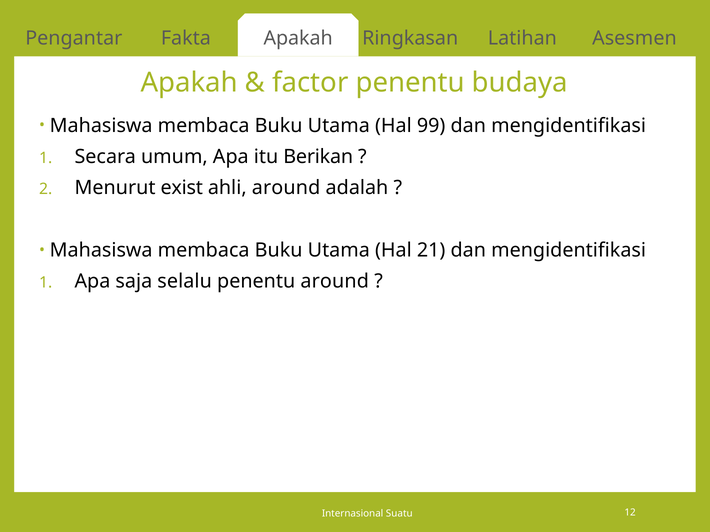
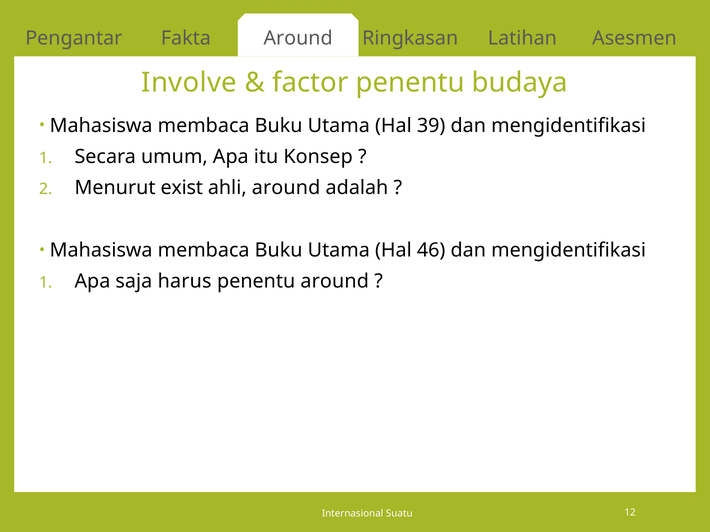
Fakta Apakah: Apakah -> Around
Apakah at (189, 83): Apakah -> Involve
99: 99 -> 39
Berikan: Berikan -> Konsep
21: 21 -> 46
selalu: selalu -> harus
